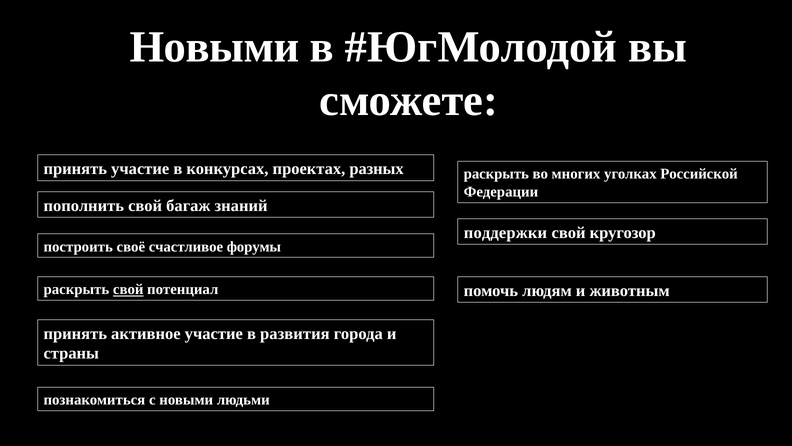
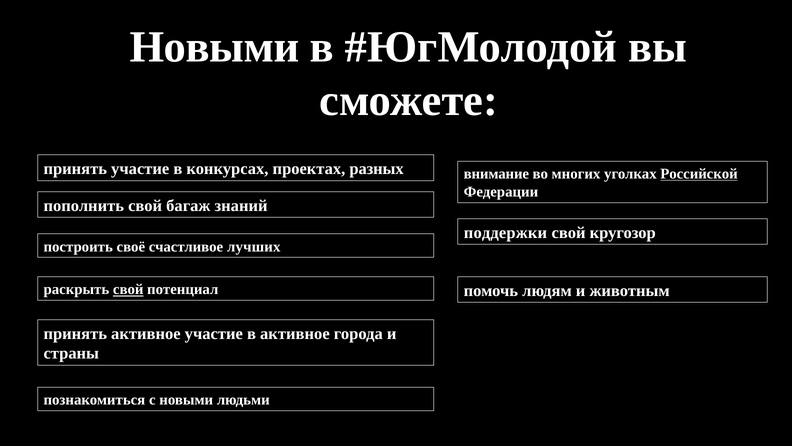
раскрыть at (496, 174): раскрыть -> внимание
Российской underline: none -> present
форумы: форумы -> лучших
в развития: развития -> активное
